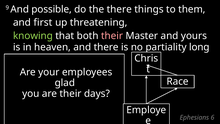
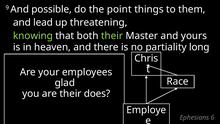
the there: there -> point
first: first -> lead
their at (112, 36) colour: pink -> light green
days: days -> does
